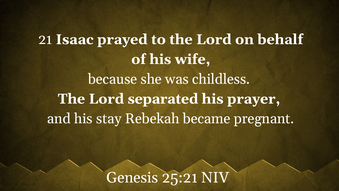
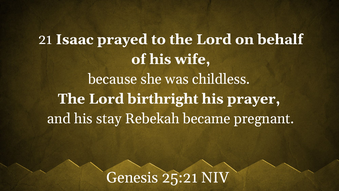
separated: separated -> birthright
